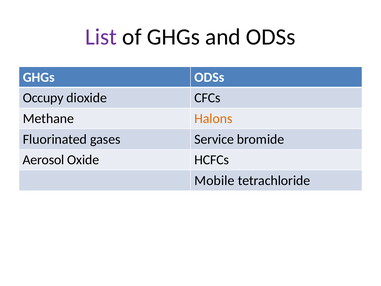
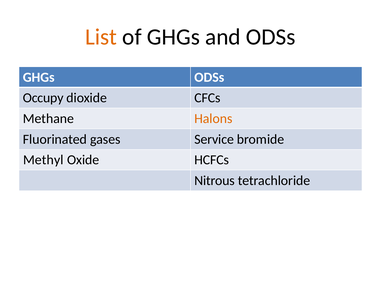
List colour: purple -> orange
Aerosol: Aerosol -> Methyl
Mobile: Mobile -> Nitrous
